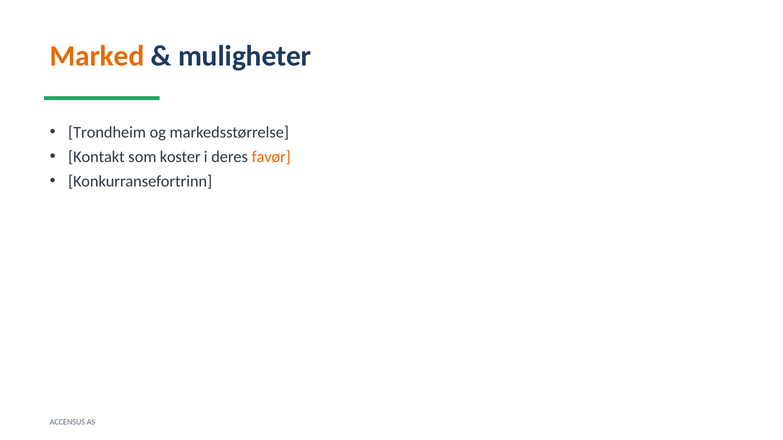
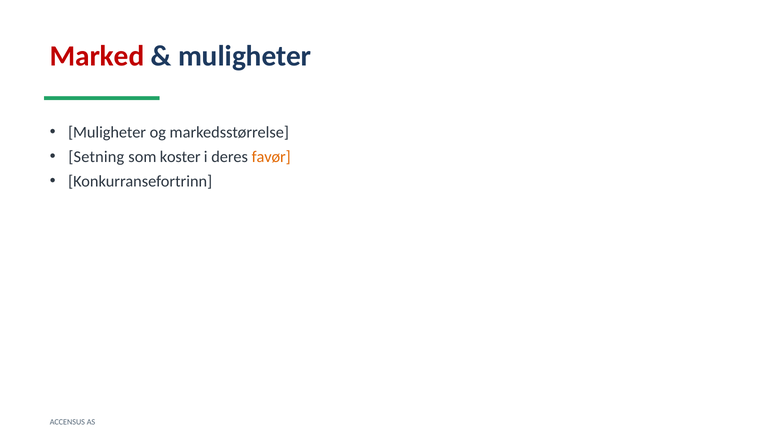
Marked colour: orange -> red
Trondheim at (107, 133): Trondheim -> Muligheter
Kontakt: Kontakt -> Setning
